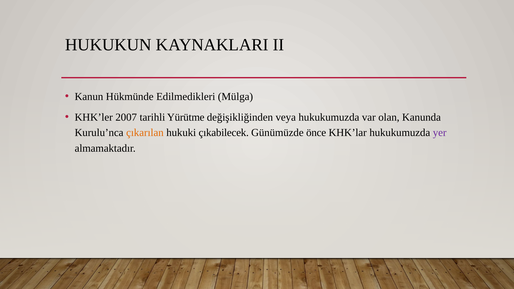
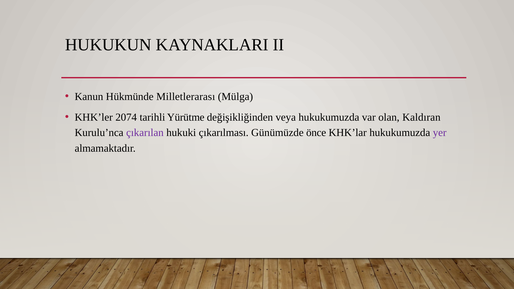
Edilmedikleri: Edilmedikleri -> Milletlerarası
2007: 2007 -> 2074
Kanunda: Kanunda -> Kaldıran
çıkarılan colour: orange -> purple
çıkabilecek: çıkabilecek -> çıkarılması
